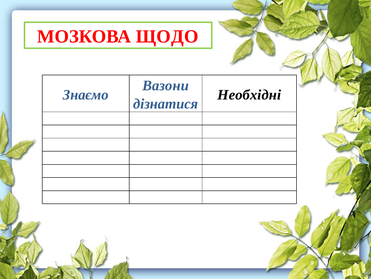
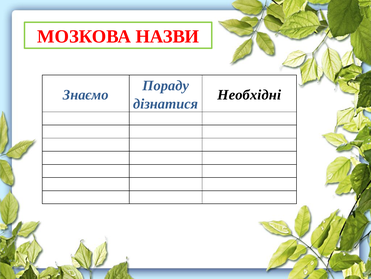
ЩОДО: ЩОДО -> НАЗВИ
Вазони: Вазони -> Пораду
